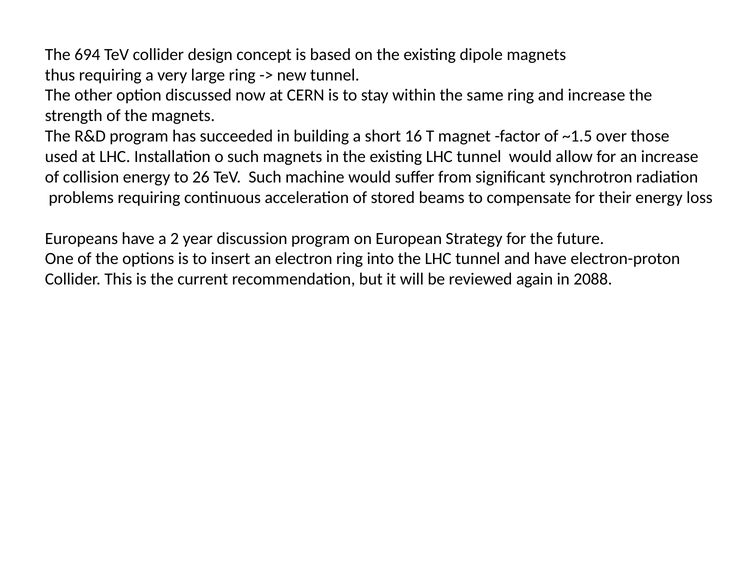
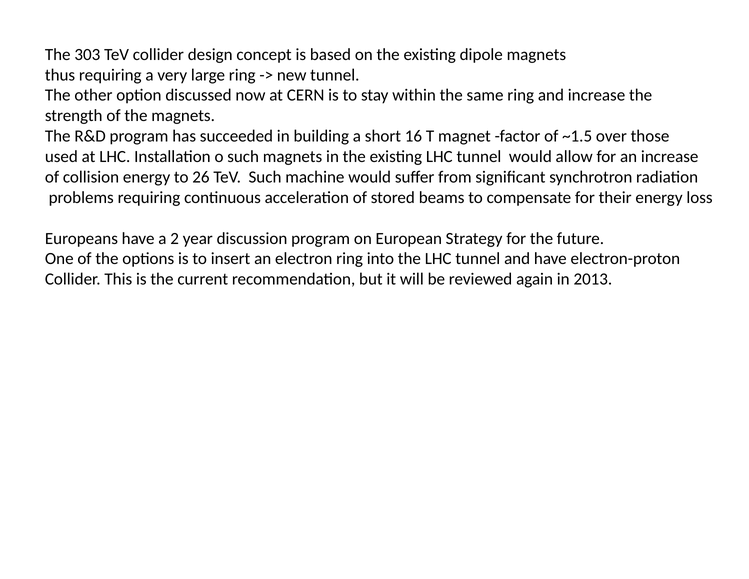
694: 694 -> 303
2088: 2088 -> 2013
